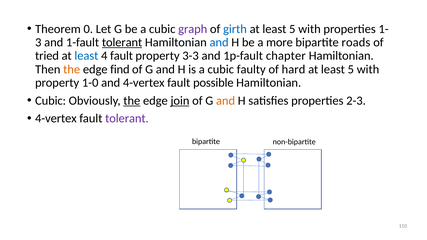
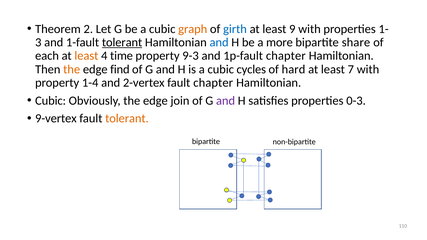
0: 0 -> 2
graph colour: purple -> orange
5 at (292, 29): 5 -> 9
roads: roads -> share
tried: tried -> each
least at (86, 56) colour: blue -> orange
4 fault: fault -> time
3-3: 3-3 -> 9-3
faulty: faulty -> cycles
5 at (351, 69): 5 -> 7
1-0: 1-0 -> 1-4
and 4-vertex: 4-vertex -> 2-vertex
fault possible: possible -> chapter
the at (132, 101) underline: present -> none
join underline: present -> none
and at (226, 101) colour: orange -> purple
2-3: 2-3 -> 0-3
4-vertex at (56, 119): 4-vertex -> 9-vertex
tolerant at (127, 119) colour: purple -> orange
